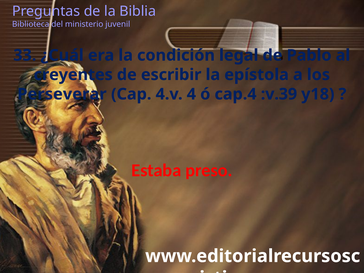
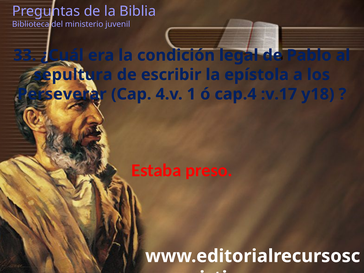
creyentes: creyentes -> sepultura
4: 4 -> 1
:v.39: :v.39 -> :v.17
